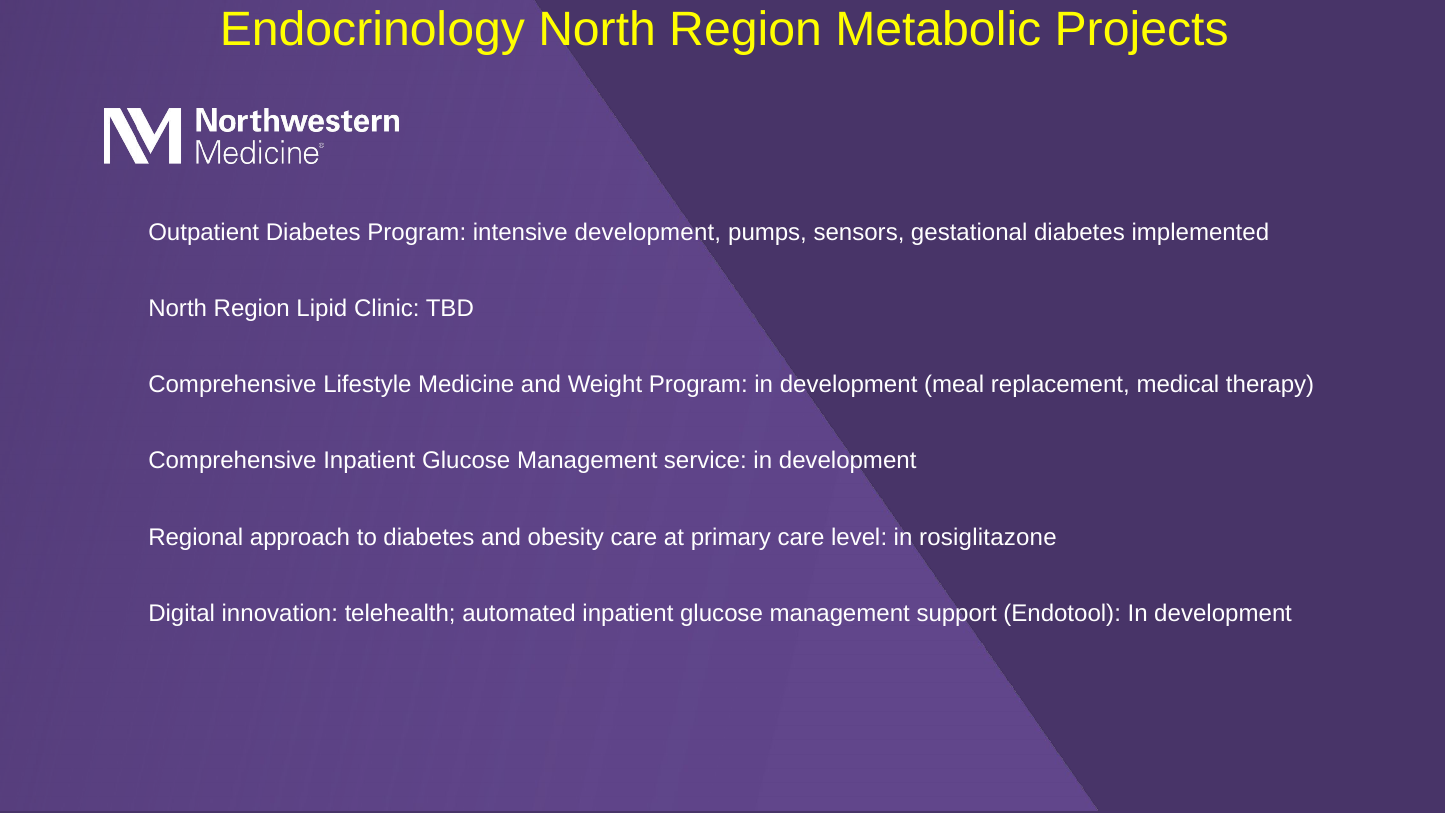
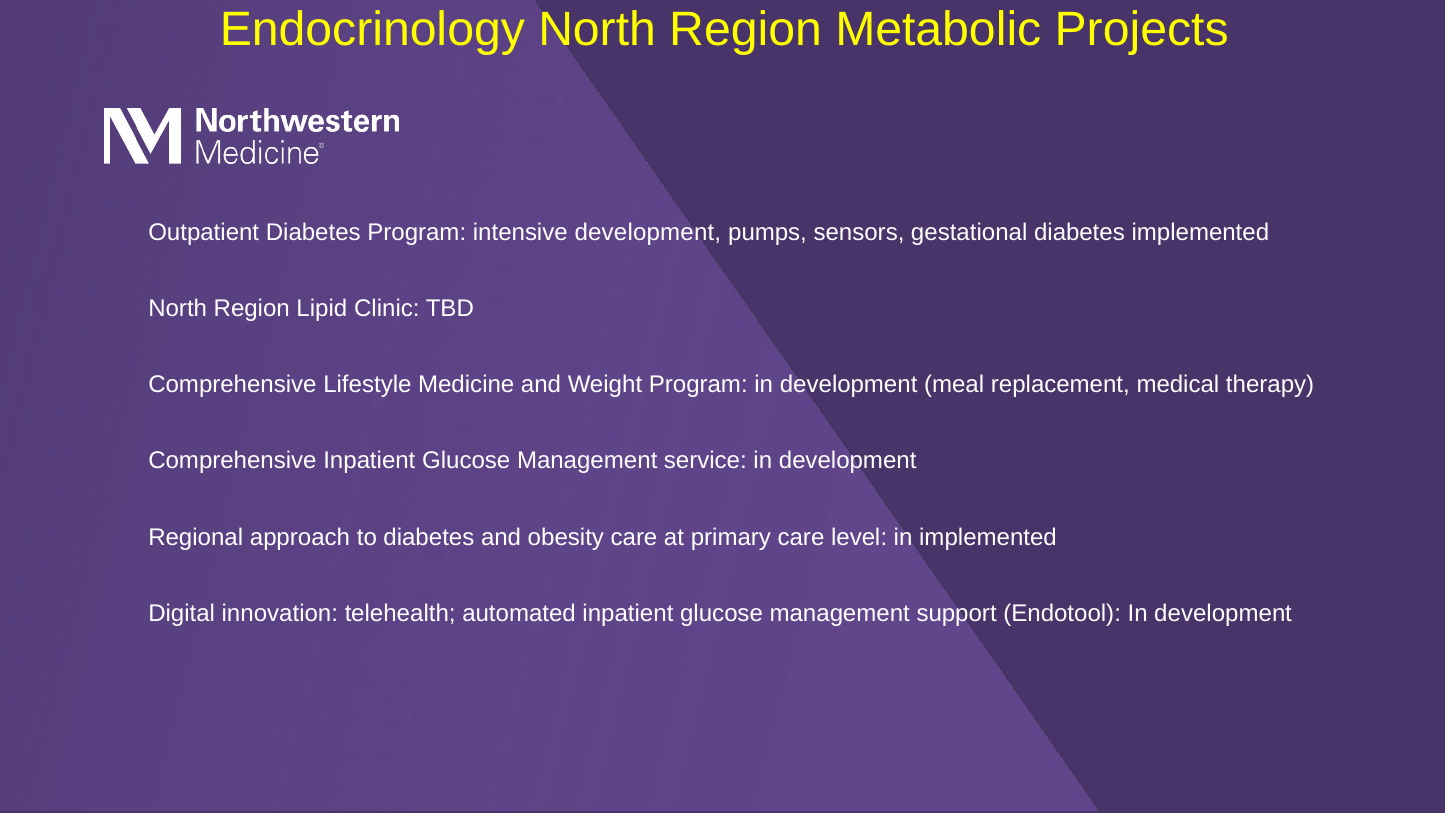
in rosiglitazone: rosiglitazone -> implemented
